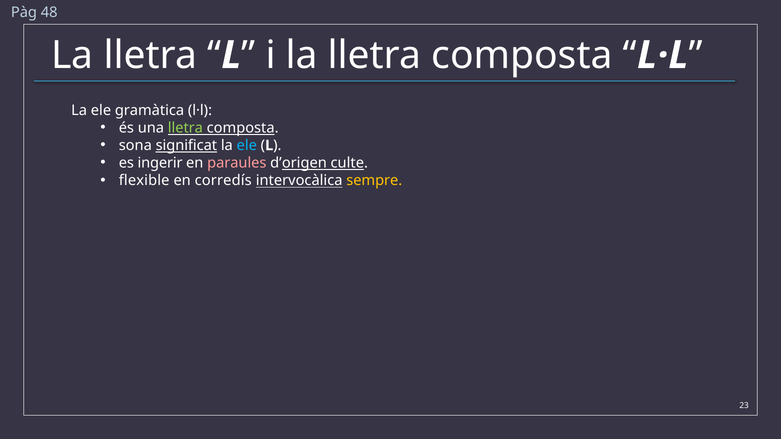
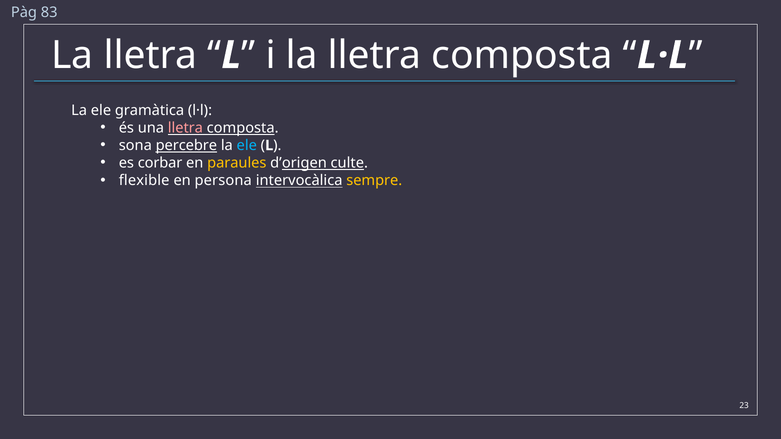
48: 48 -> 83
lletra at (185, 128) colour: light green -> pink
significat: significat -> percebre
ingerir: ingerir -> corbar
paraules colour: pink -> yellow
corredís: corredís -> persona
